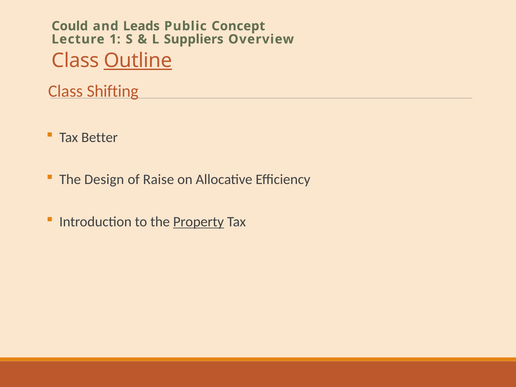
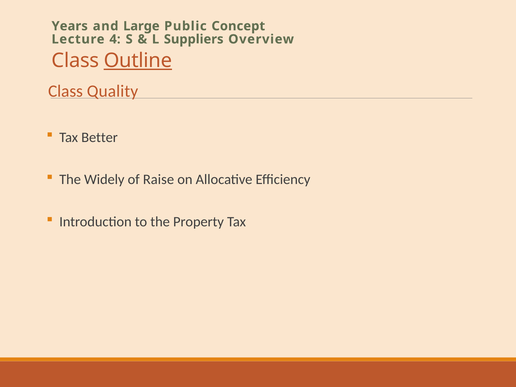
Could: Could -> Years
Leads: Leads -> Large
1: 1 -> 4
Shifting: Shifting -> Quality
Design: Design -> Widely
Property underline: present -> none
